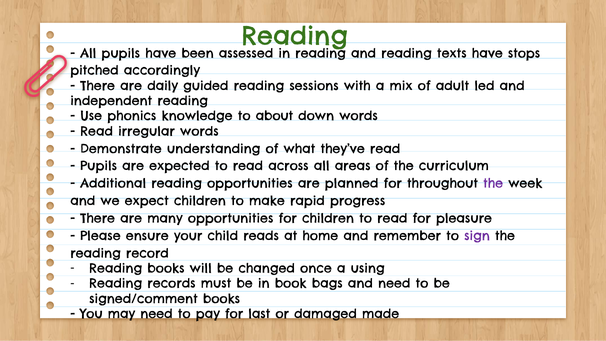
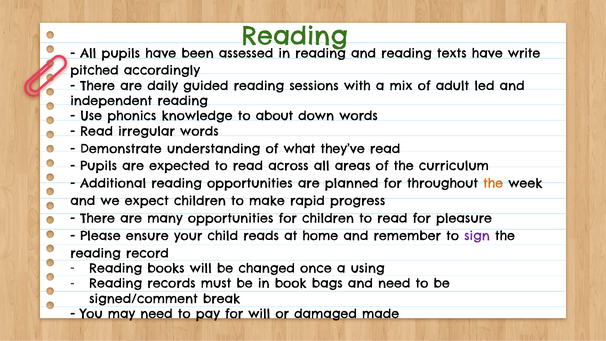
stops: stops -> write
the at (493, 184) colour: purple -> orange
signed/comment books: books -> break
for last: last -> will
